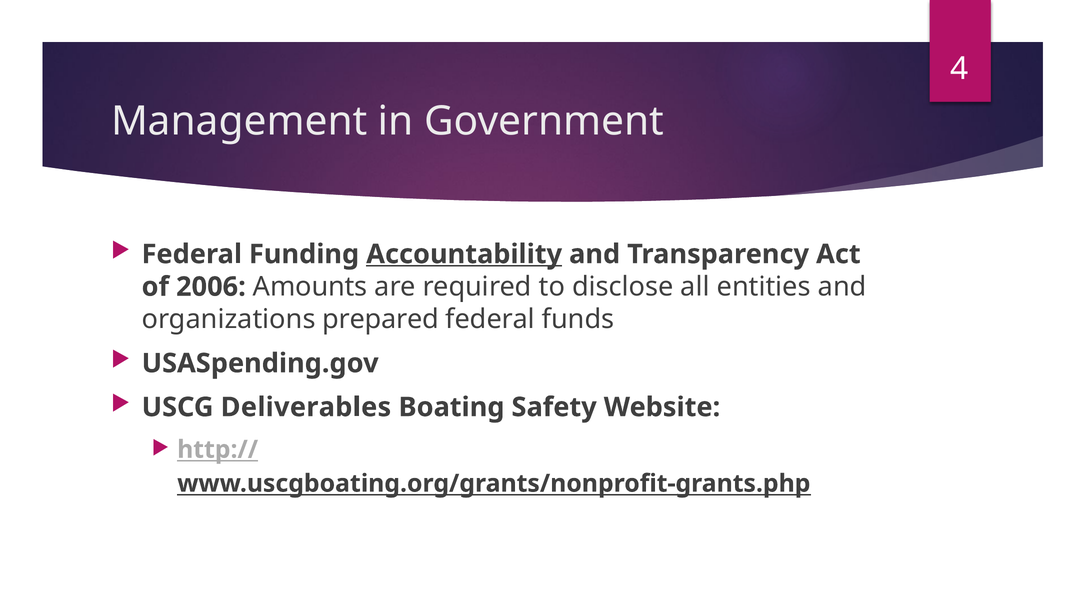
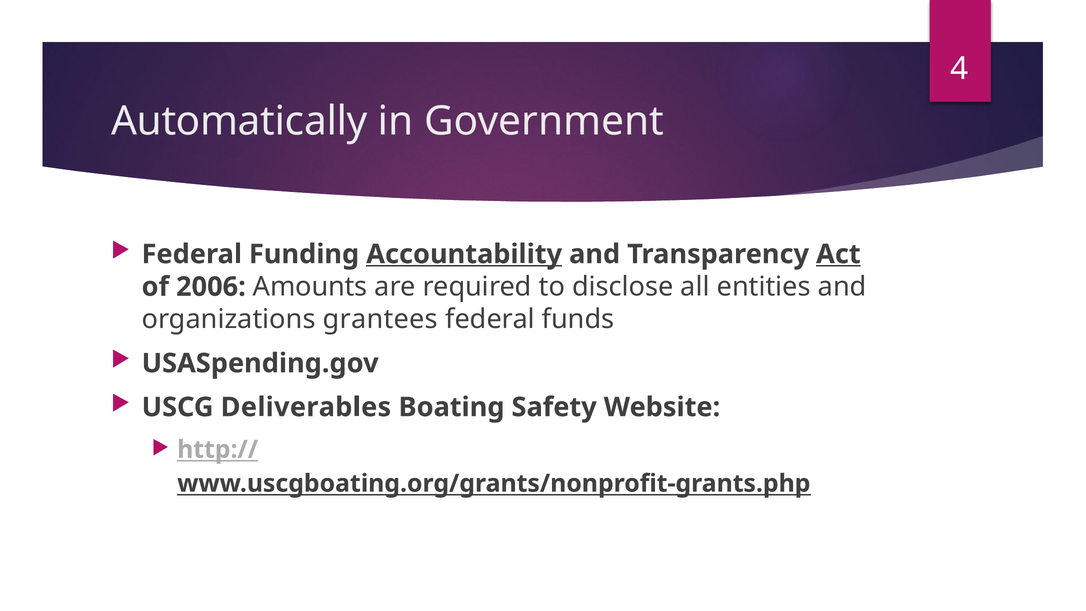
Management: Management -> Automatically
Act underline: none -> present
prepared: prepared -> grantees
